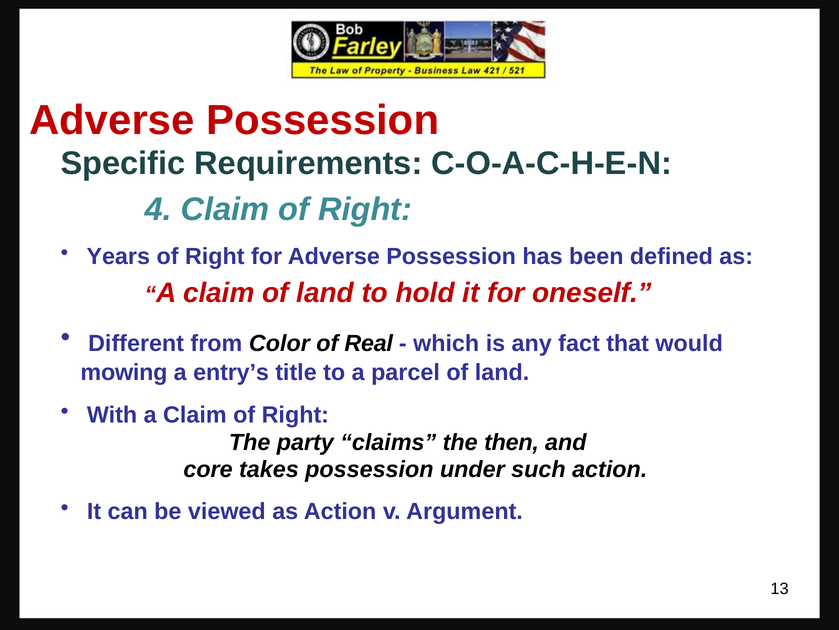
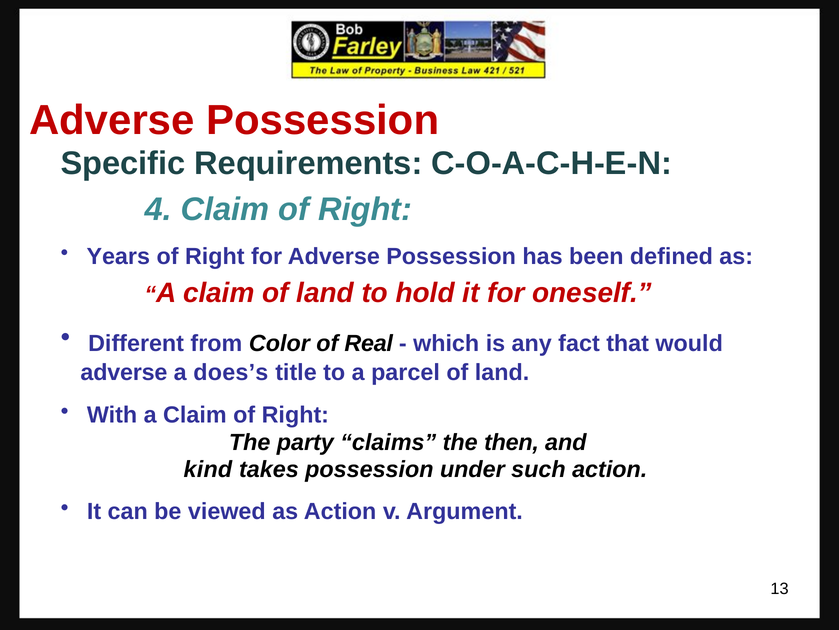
mowing at (124, 372): mowing -> adverse
entry’s: entry’s -> does’s
core: core -> kind
